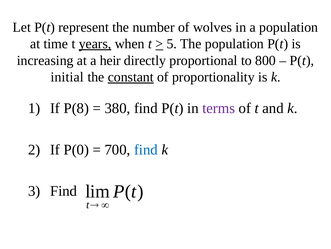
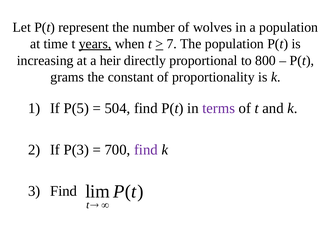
5: 5 -> 7
initial: initial -> grams
constant underline: present -> none
P(8: P(8 -> P(5
380: 380 -> 504
P(0: P(0 -> P(3
find at (146, 149) colour: blue -> purple
